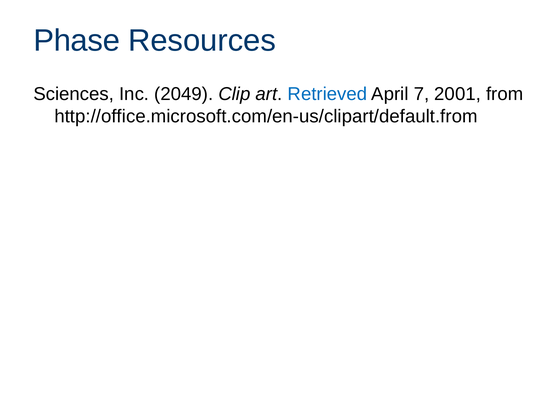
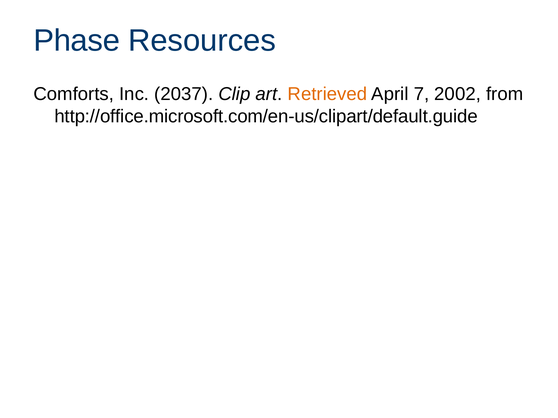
Sciences: Sciences -> Comforts
2049: 2049 -> 2037
Retrieved colour: blue -> orange
2001: 2001 -> 2002
http://office.microsoft.com/en-us/clipart/default.from: http://office.microsoft.com/en-us/clipart/default.from -> http://office.microsoft.com/en-us/clipart/default.guide
